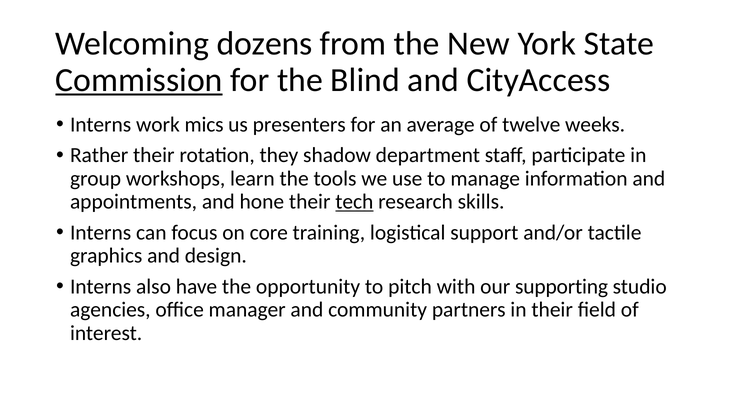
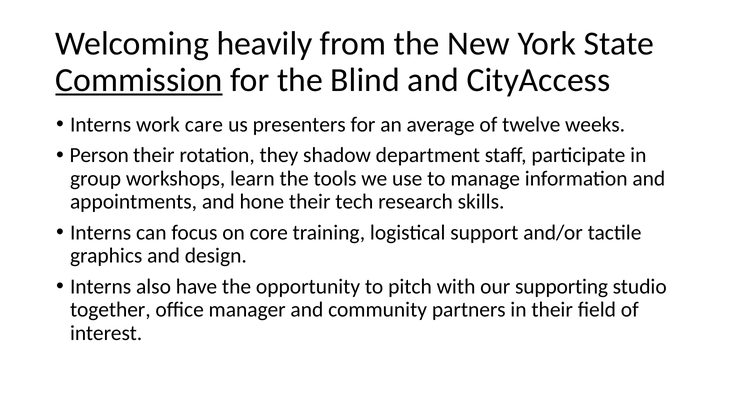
dozens: dozens -> heavily
mics: mics -> care
Rather: Rather -> Person
tech underline: present -> none
agencies: agencies -> together
